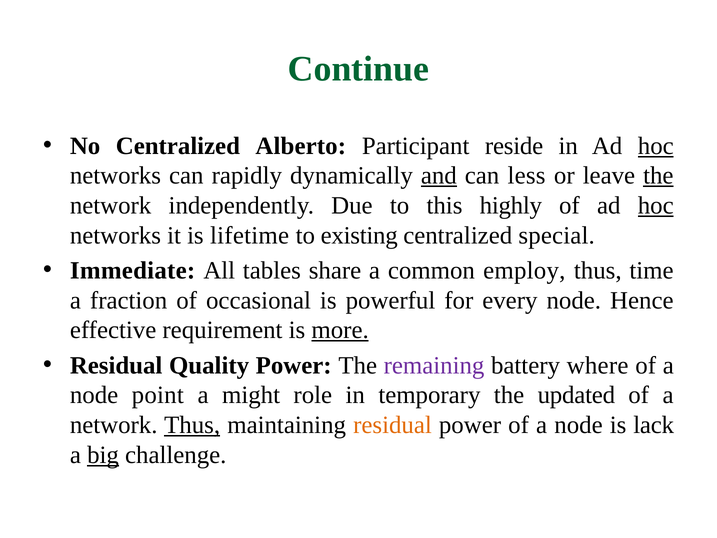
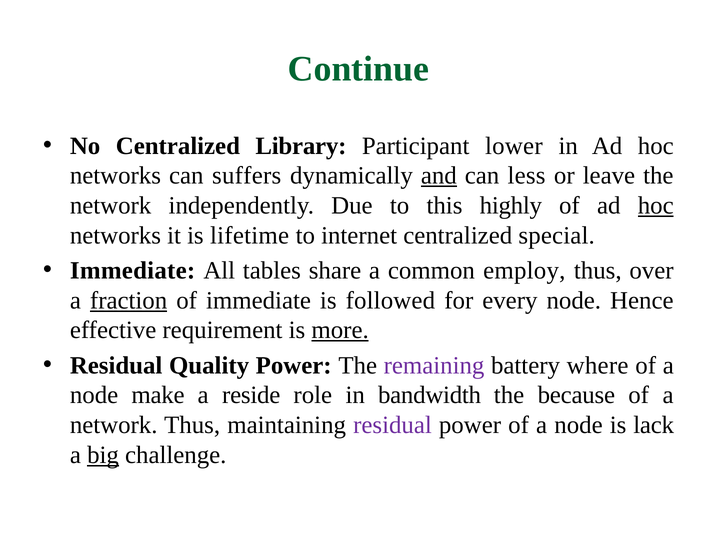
Alberto: Alberto -> Library
reside: reside -> lower
hoc at (656, 146) underline: present -> none
rapidly: rapidly -> suffers
the at (658, 176) underline: present -> none
existing: existing -> internet
time: time -> over
fraction underline: none -> present
of occasional: occasional -> immediate
powerful: powerful -> followed
point: point -> make
might: might -> reside
temporary: temporary -> bandwidth
updated: updated -> because
Thus at (192, 425) underline: present -> none
residual at (393, 425) colour: orange -> purple
